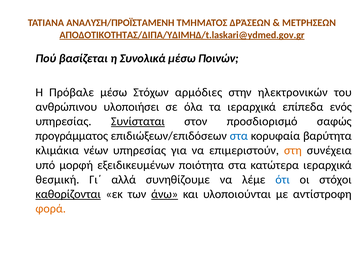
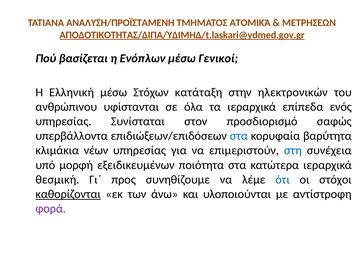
ΔΡΆΣΕΩΝ: ΔΡΆΣΕΩΝ -> ΑΤΟΜΙΚΆ
Συνολικά: Συνολικά -> Ενόπλων
Ποινών: Ποινών -> Γενικοί
Πρόβαλε: Πρόβαλε -> Ελληνική
αρμόδιες: αρμόδιες -> κατάταξη
υλοποιήσει: υλοποιήσει -> υφίστανται
Συνίσταται underline: present -> none
προγράμματος: προγράμματος -> υπερβάλλοντα
στη colour: orange -> blue
αλλά: αλλά -> προς
άνω underline: present -> none
φορά colour: orange -> purple
